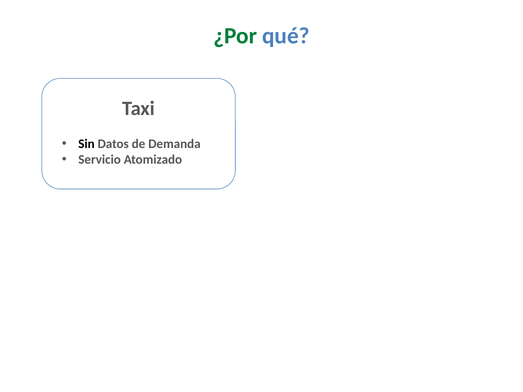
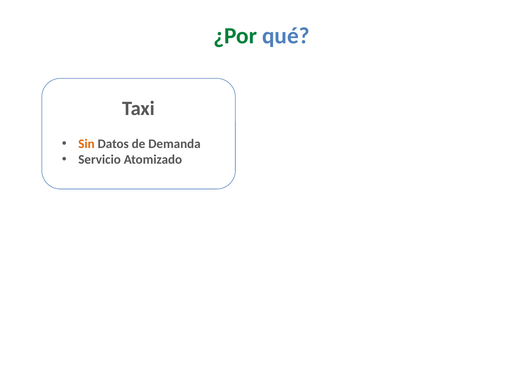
Sin colour: black -> orange
